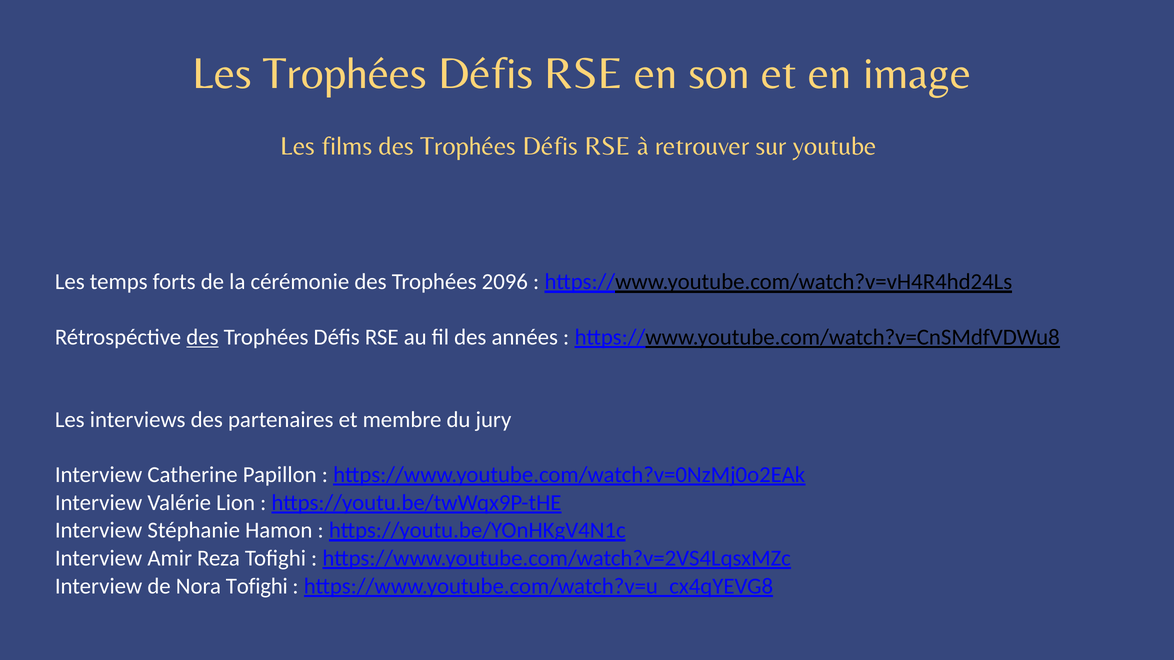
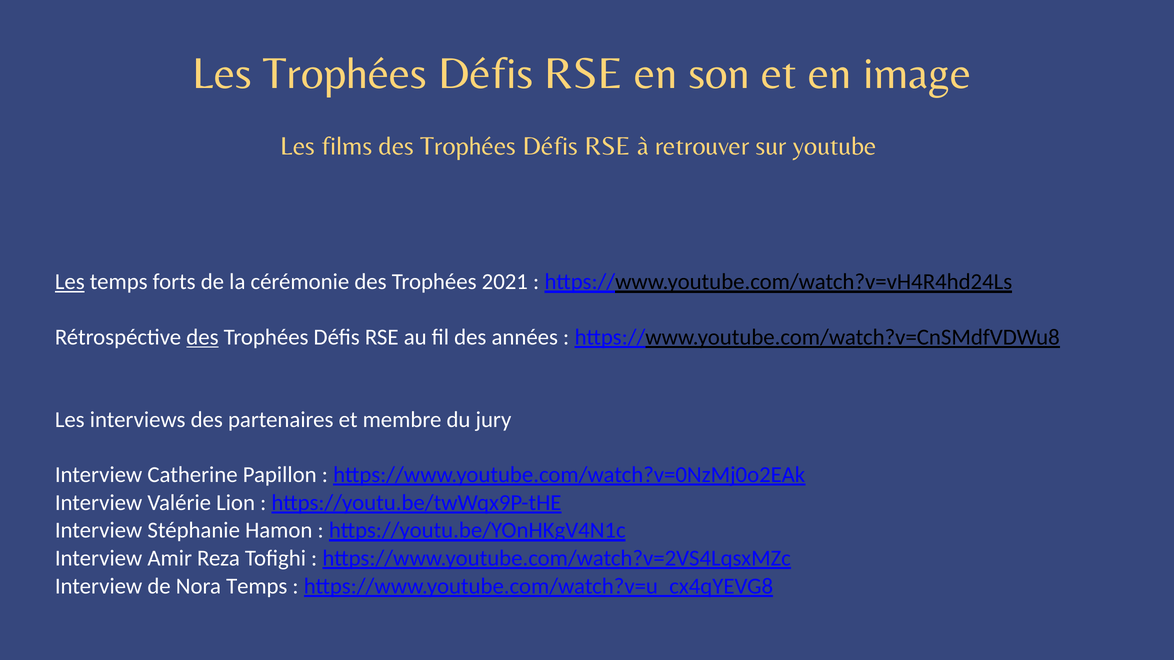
Les at (70, 282) underline: none -> present
2096: 2096 -> 2021
Nora Tofighi: Tofighi -> Temps
